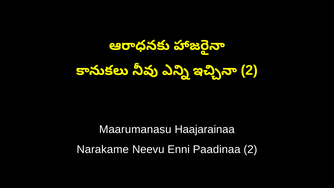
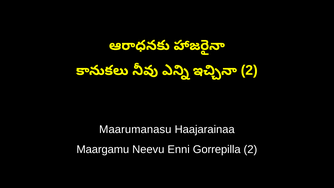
Narakame: Narakame -> Maargamu
Paadinaa: Paadinaa -> Gorrepilla
